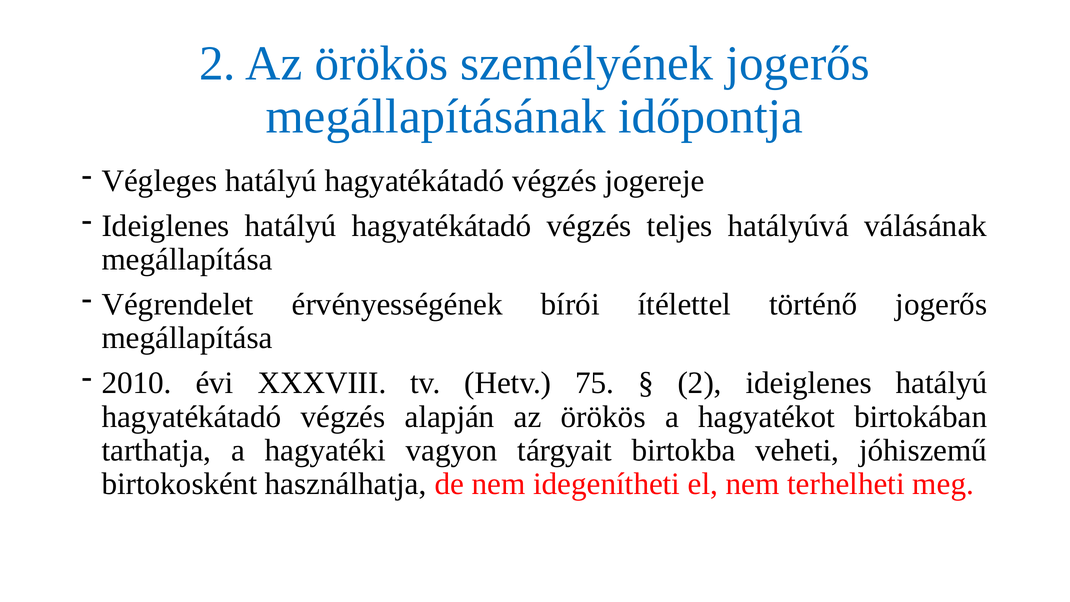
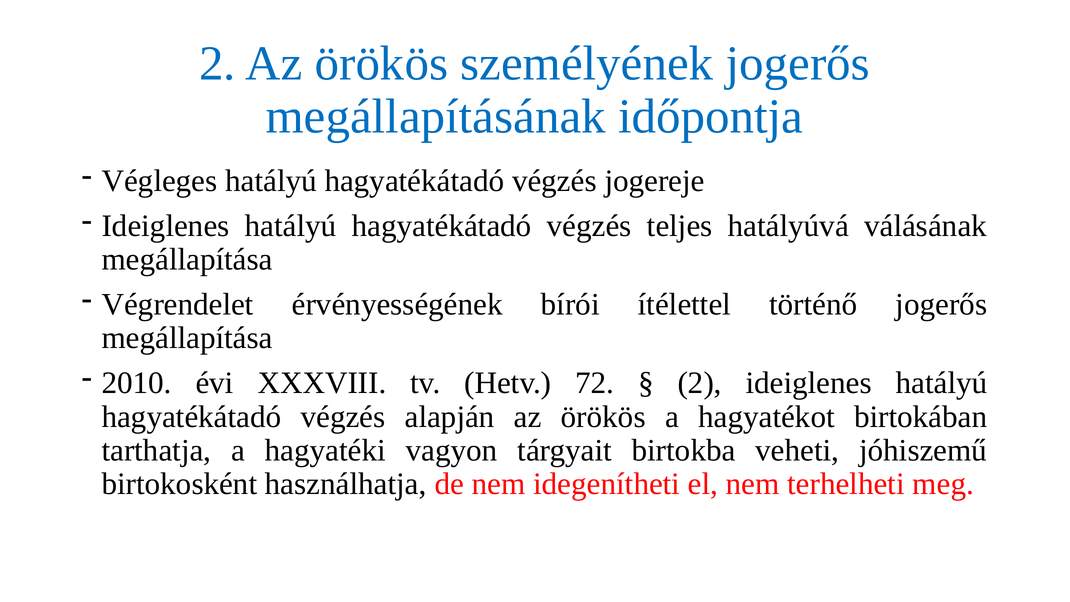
75: 75 -> 72
